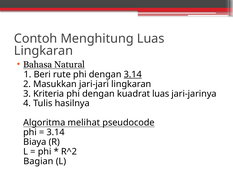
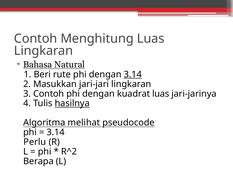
3 Kriteria: Kriteria -> Contoh
hasilnya underline: none -> present
Biaya: Biaya -> Perlu
Bagian: Bagian -> Berapa
